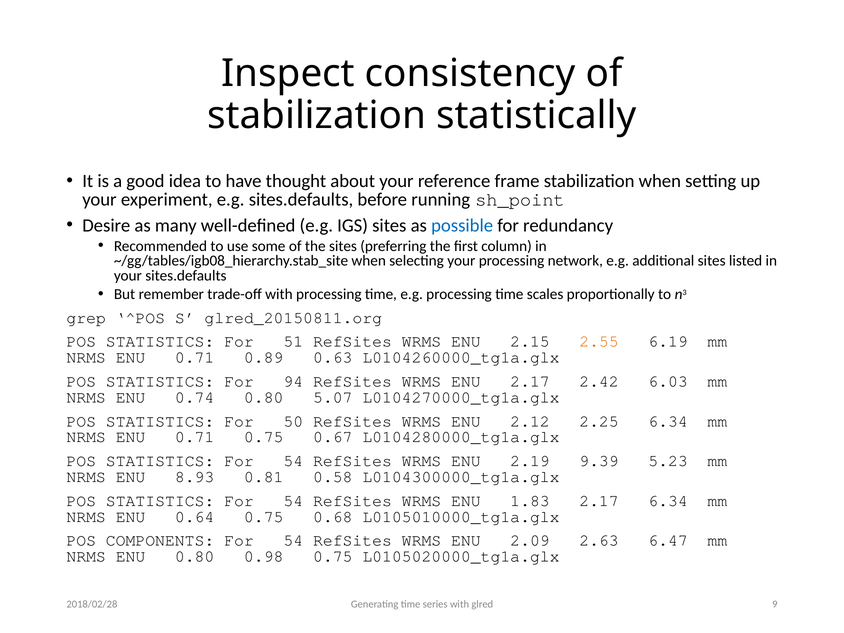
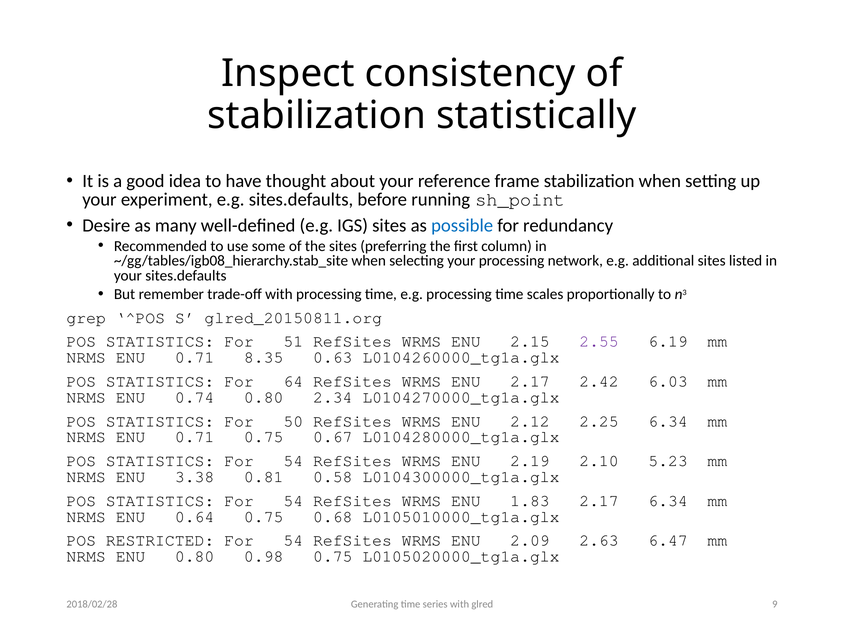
2.55 colour: orange -> purple
0.89: 0.89 -> 8.35
94: 94 -> 64
5.07: 5.07 -> 2.34
9.39: 9.39 -> 2.10
8.93: 8.93 -> 3.38
COMPONENTS: COMPONENTS -> RESTRICTED
